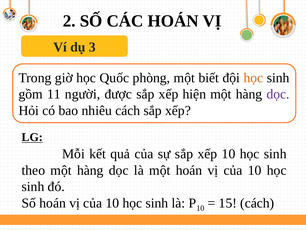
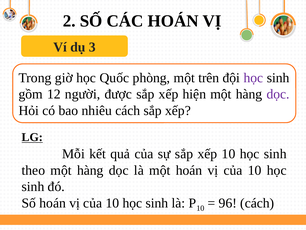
biết: biết -> trên
học at (253, 78) colour: orange -> purple
11: 11 -> 12
15: 15 -> 96
